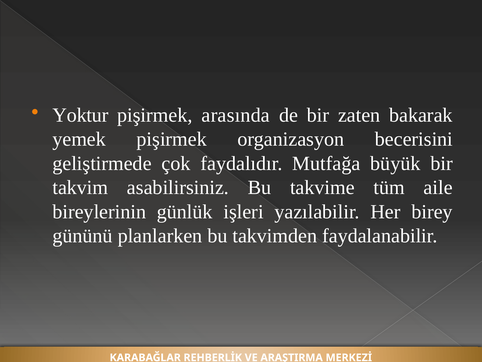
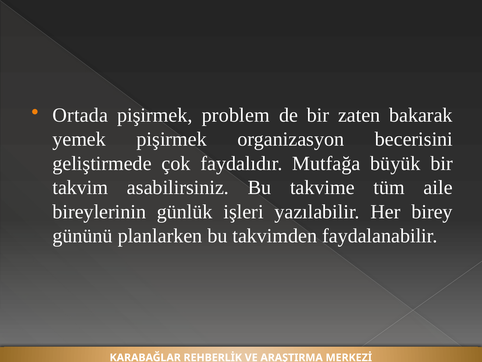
Yoktur: Yoktur -> Ortada
arasında: arasında -> problem
